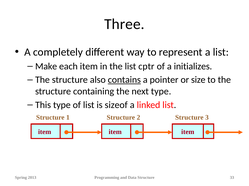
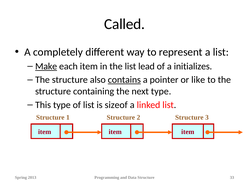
Three: Three -> Called
Make underline: none -> present
cptr: cptr -> lead
size: size -> like
